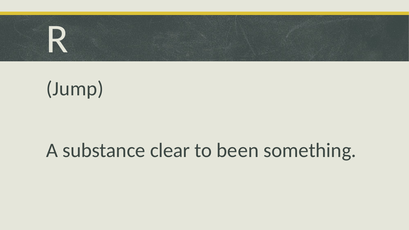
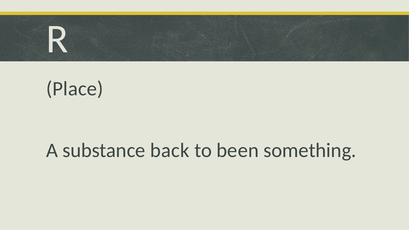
Jump: Jump -> Place
clear: clear -> back
